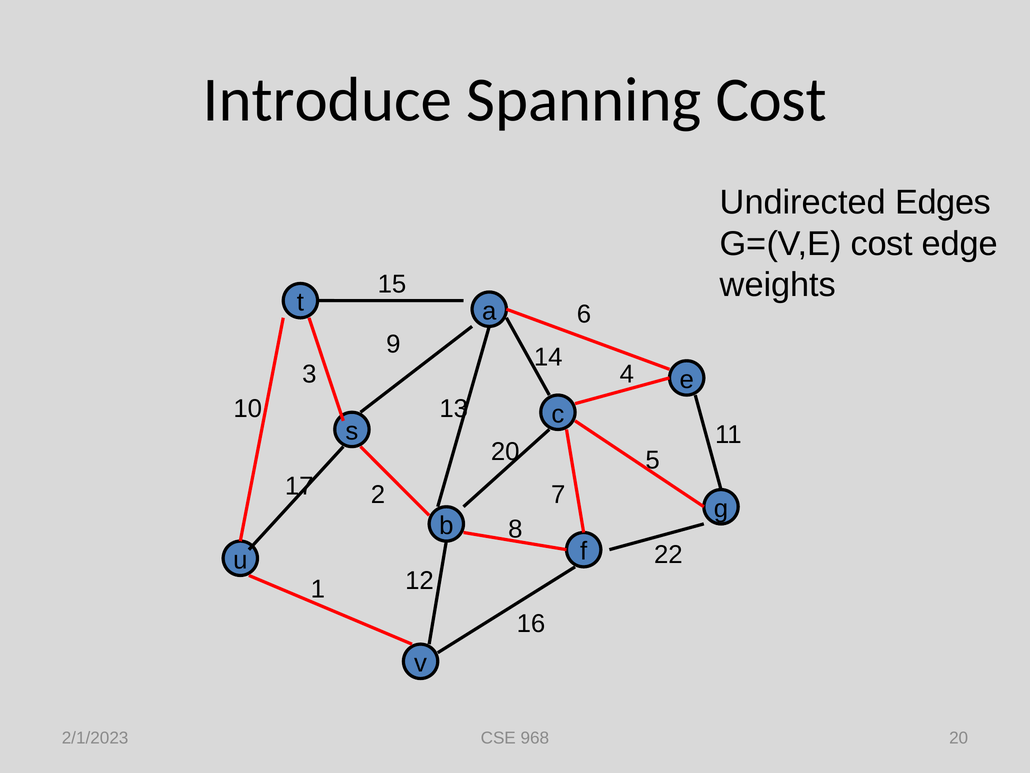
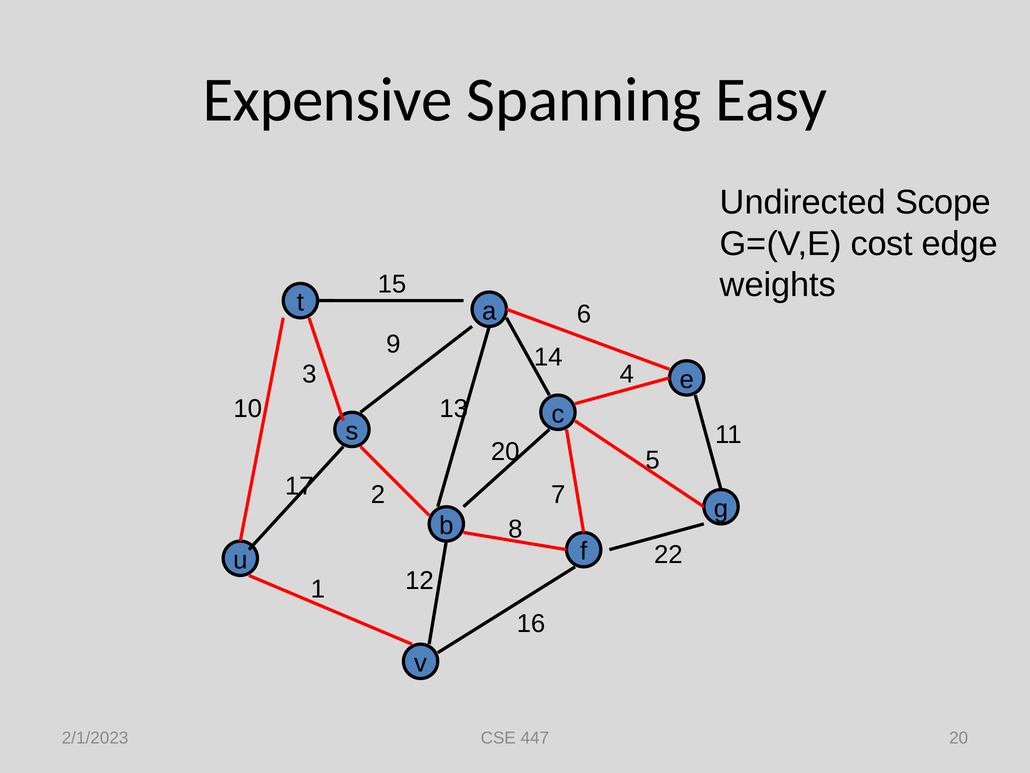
Introduce: Introduce -> Expensive
Spanning Cost: Cost -> Easy
Edges: Edges -> Scope
968: 968 -> 447
